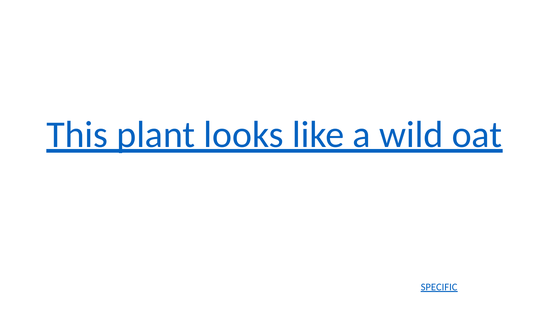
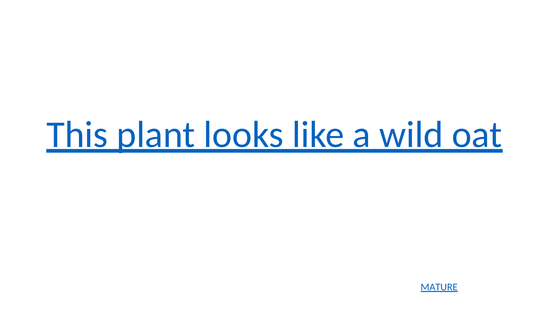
SPECIFIC: SPECIFIC -> MATURE
